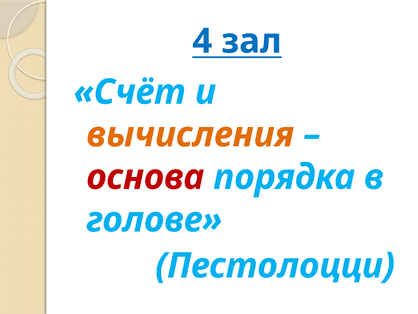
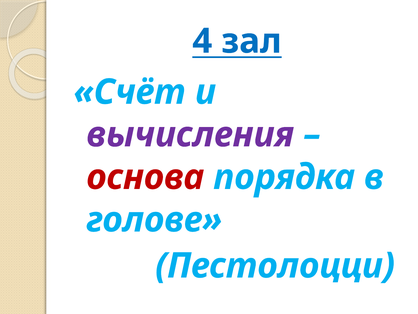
вычисления colour: orange -> purple
